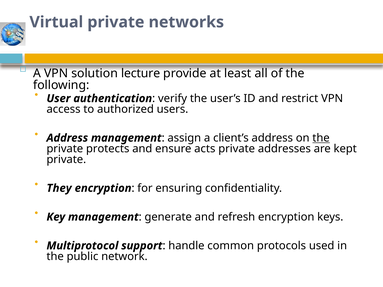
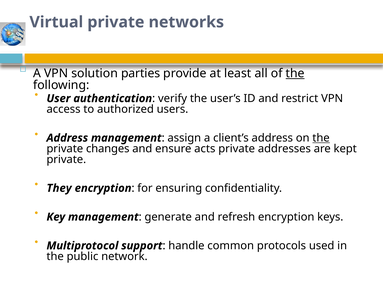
lecture: lecture -> parties
the at (295, 73) underline: none -> present
protects: protects -> changes
